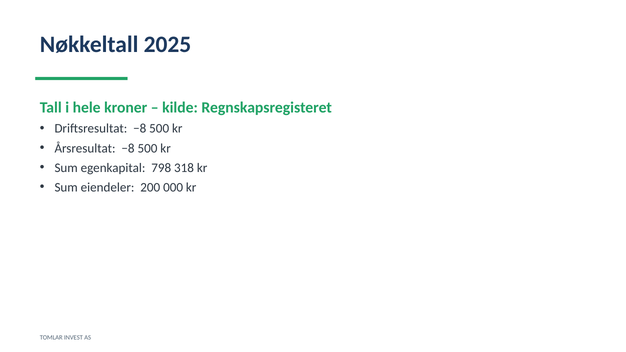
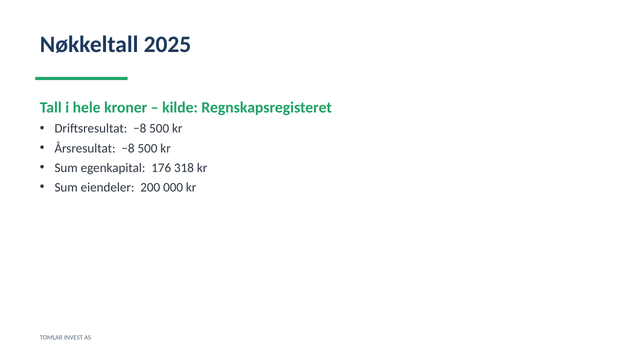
798: 798 -> 176
